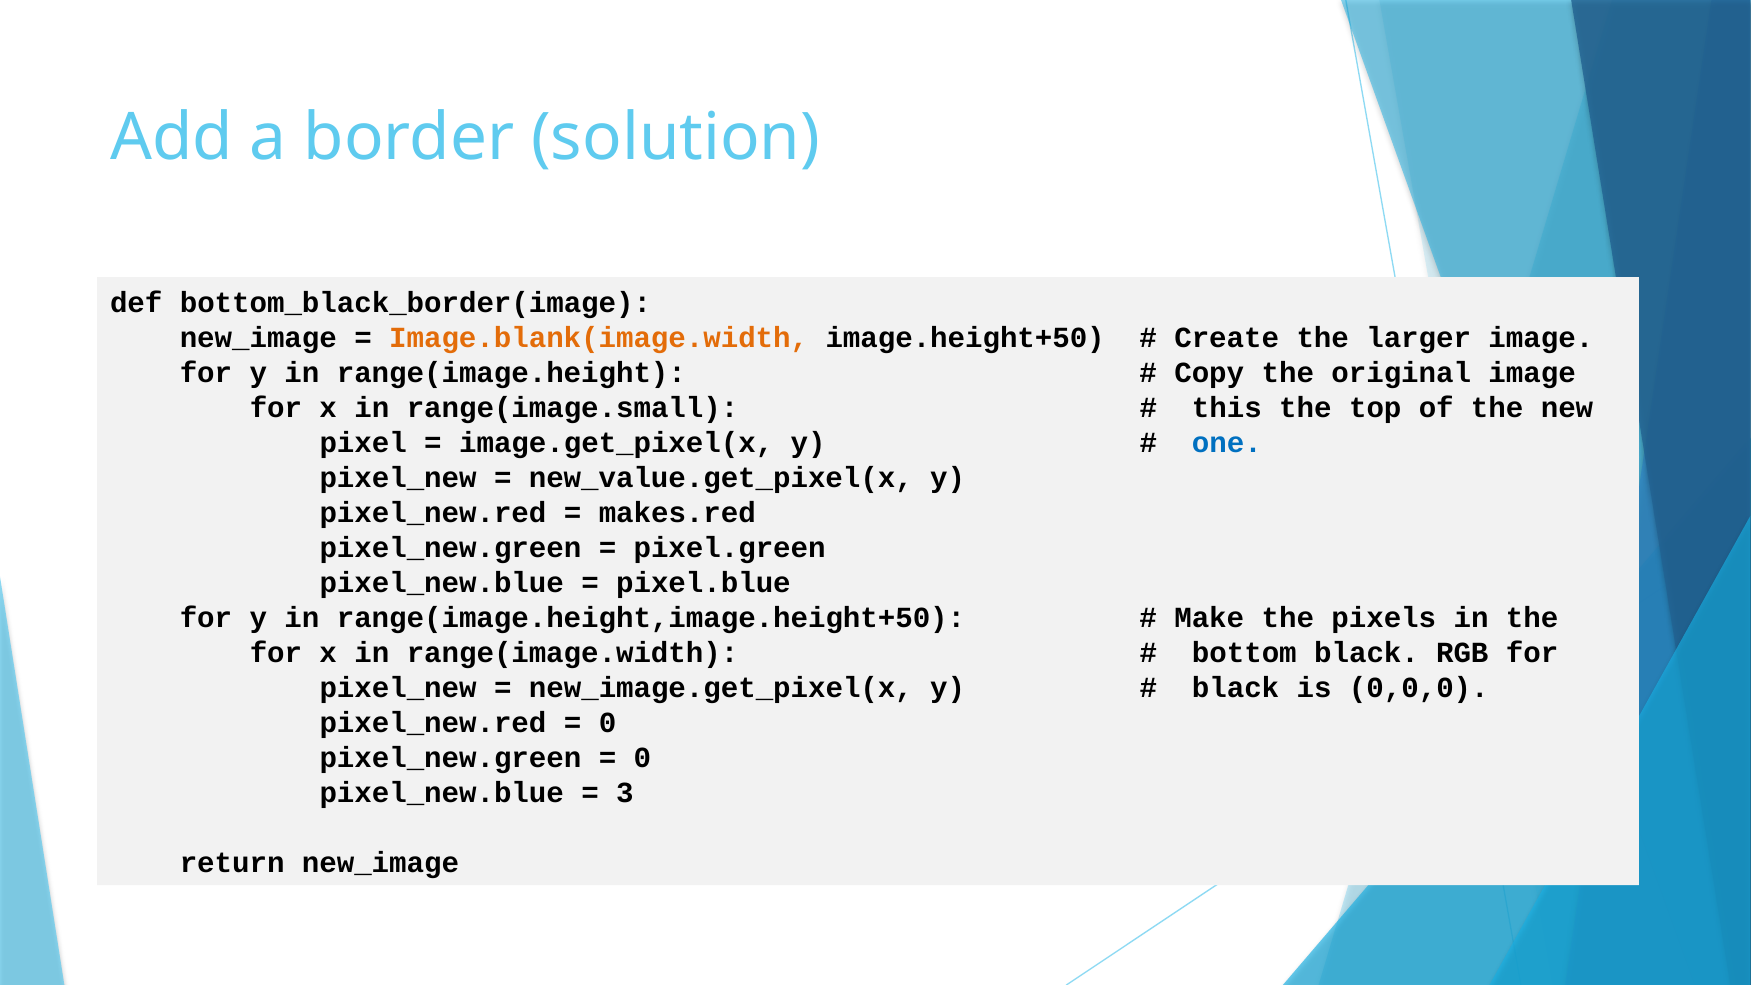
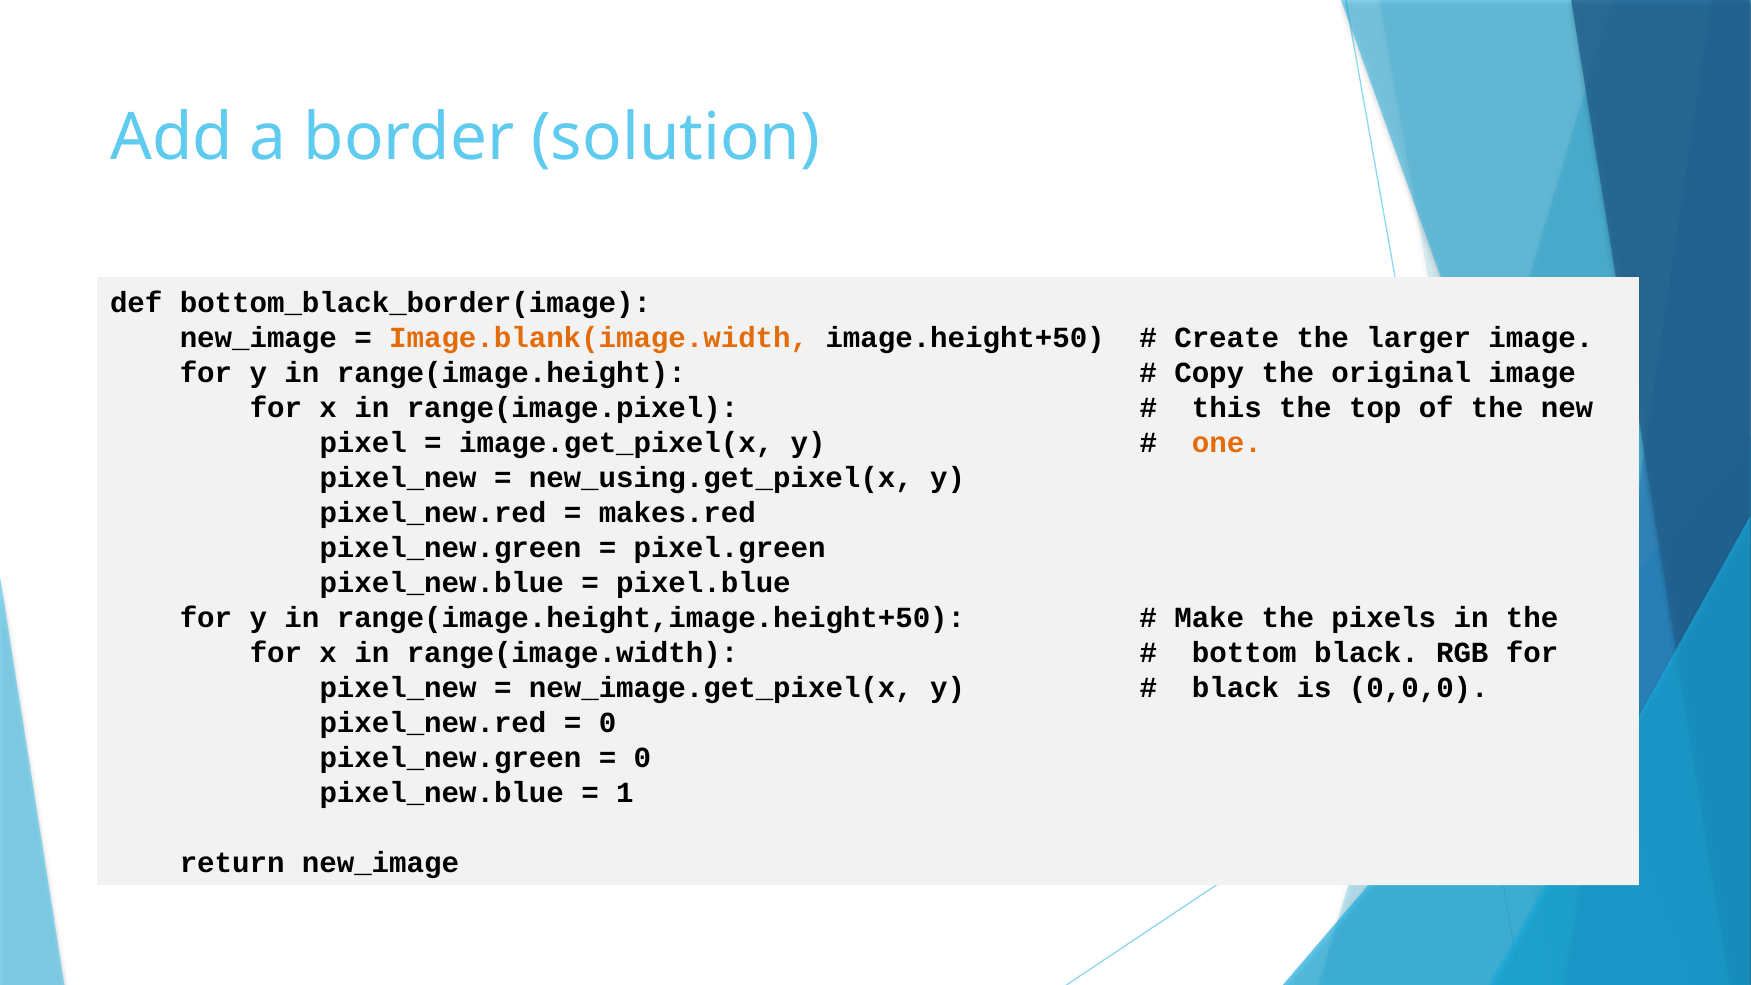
range(image.small: range(image.small -> range(image.pixel
one colour: blue -> orange
new_value.get_pixel(x: new_value.get_pixel(x -> new_using.get_pixel(x
3: 3 -> 1
